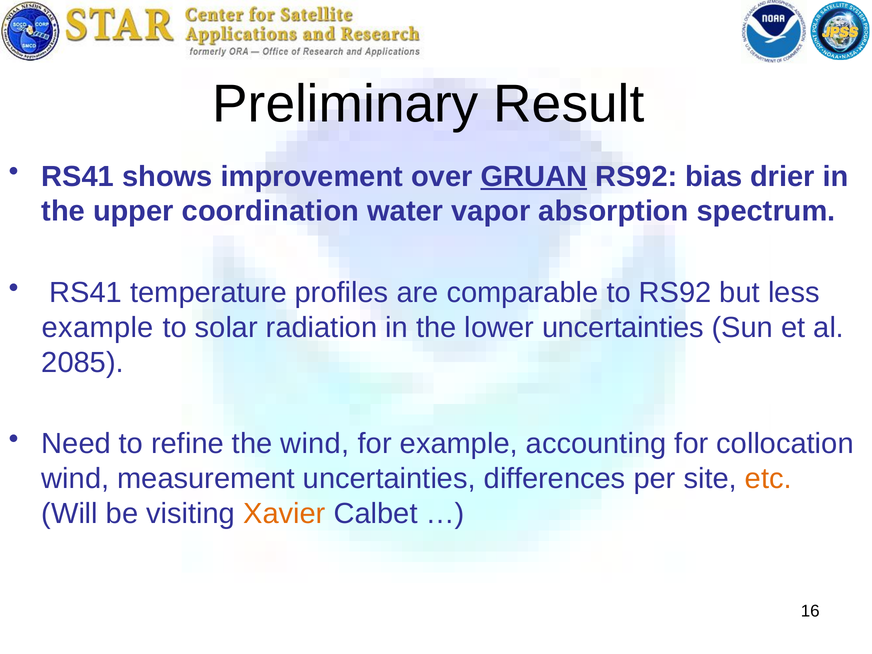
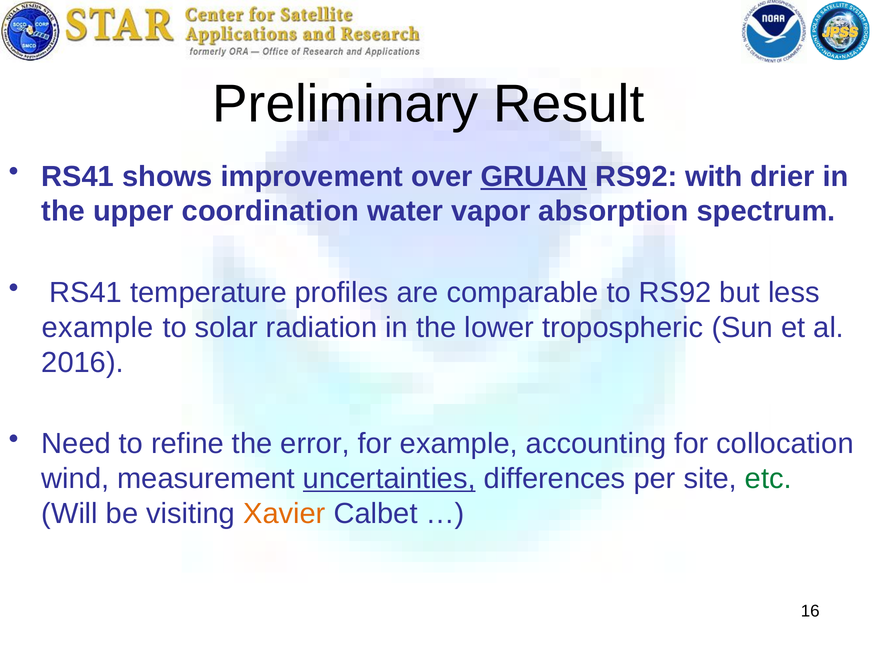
bias: bias -> with
lower uncertainties: uncertainties -> tropospheric
2085: 2085 -> 2016
the wind: wind -> error
uncertainties at (389, 479) underline: none -> present
etc colour: orange -> green
